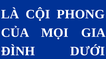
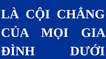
PHONG: PHONG -> CHẲNG
